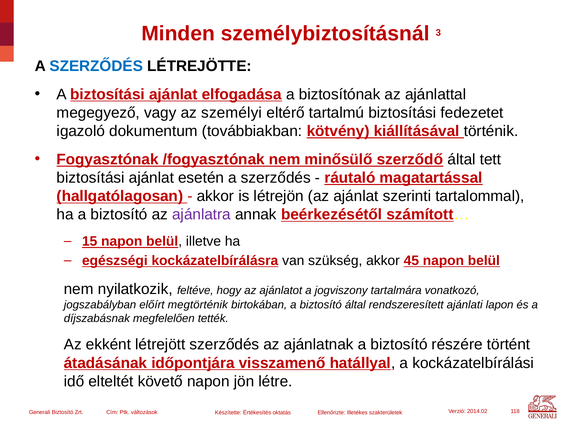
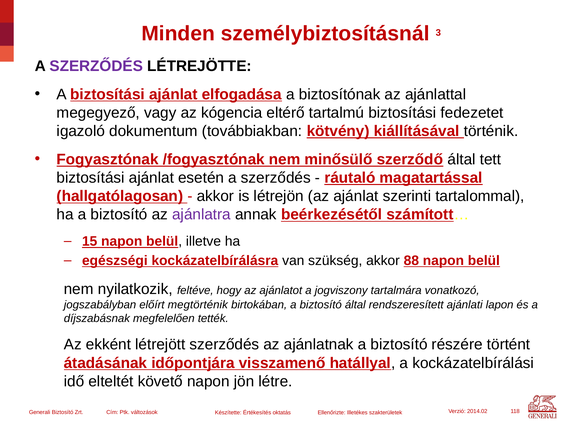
SZERZŐDÉS at (96, 66) colour: blue -> purple
személyi: személyi -> kógencia
45: 45 -> 88
